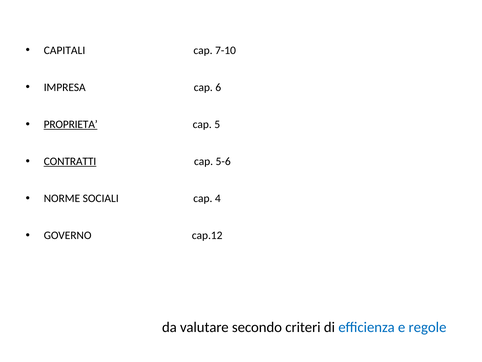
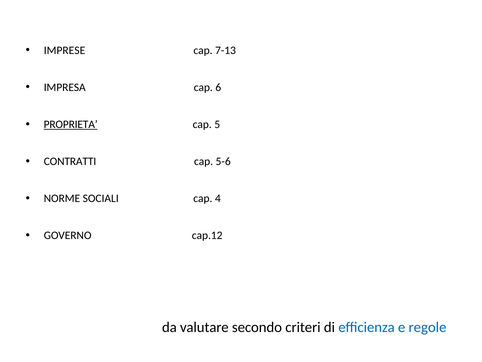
CAPITALI: CAPITALI -> IMPRESE
7-10: 7-10 -> 7-13
CONTRATTI underline: present -> none
